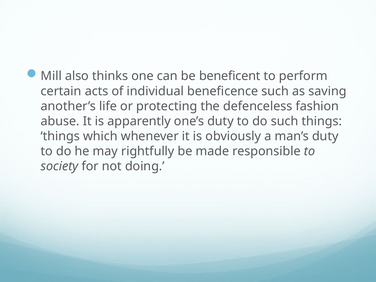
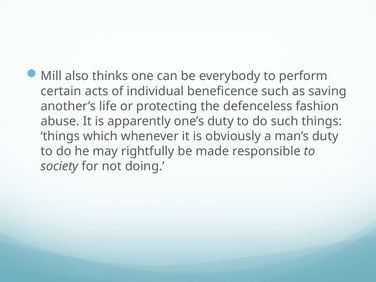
beneficent: beneficent -> everybody
